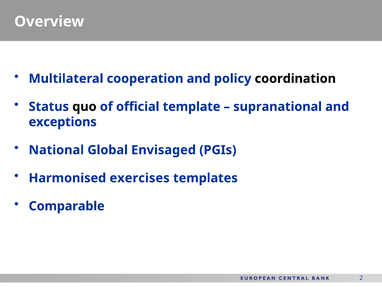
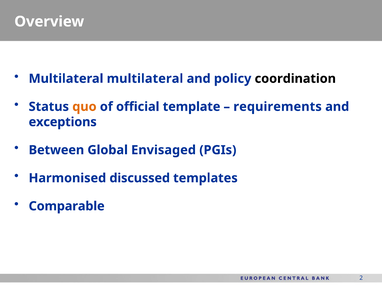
Multilateral cooperation: cooperation -> multilateral
quo colour: black -> orange
supranational: supranational -> requirements
National: National -> Between
exercises: exercises -> discussed
